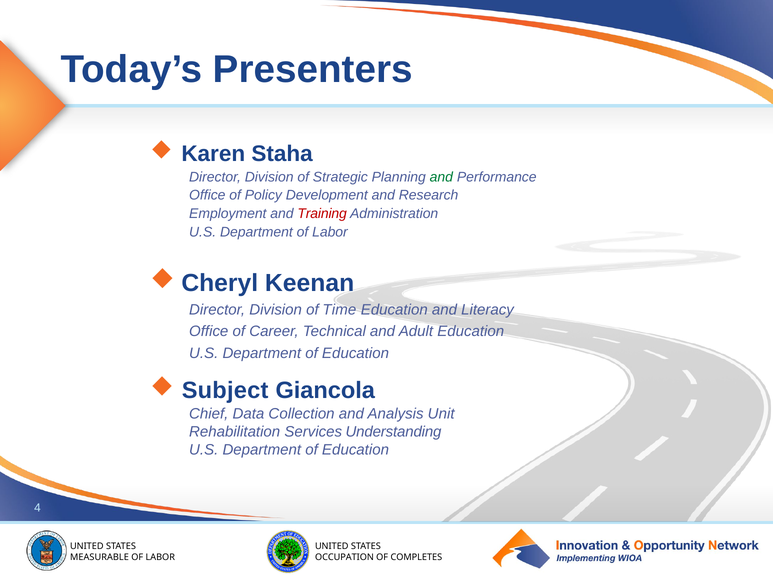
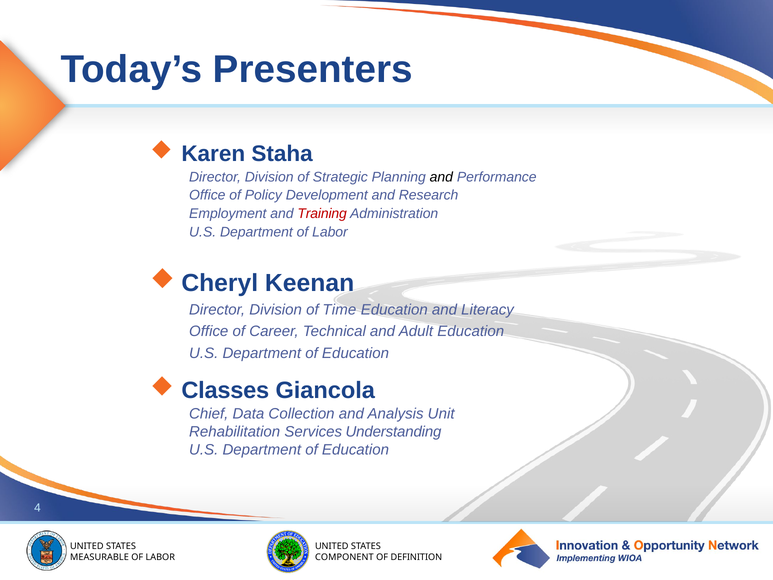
and at (441, 177) colour: green -> black
Subject: Subject -> Classes
OCCUPATION: OCCUPATION -> COMPONENT
COMPLETES: COMPLETES -> DEFINITION
